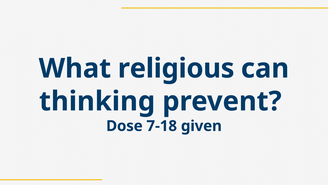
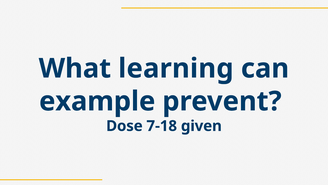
religious: religious -> learning
thinking: thinking -> example
